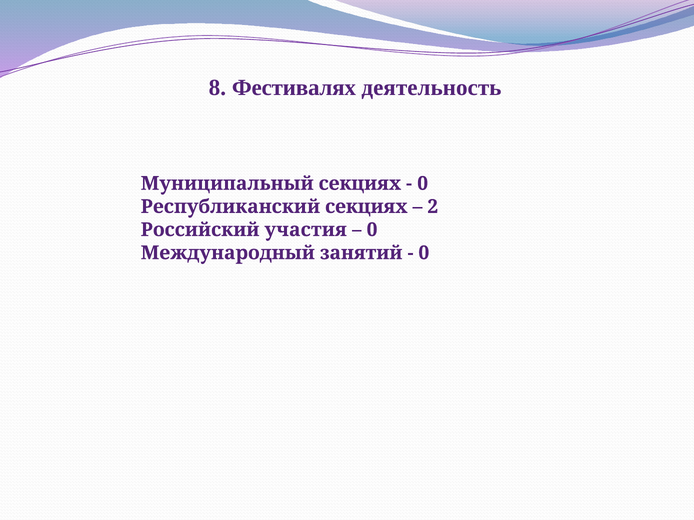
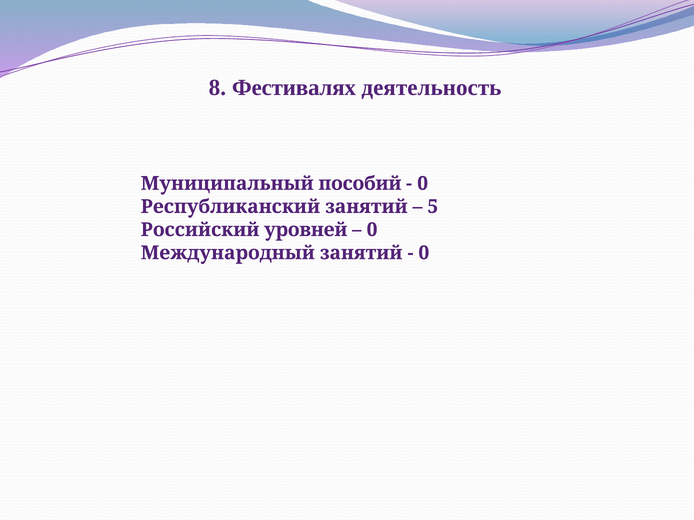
Муниципальный секциях: секциях -> пособий
Республиканский секциях: секциях -> занятий
2: 2 -> 5
участия: участия -> уровней
